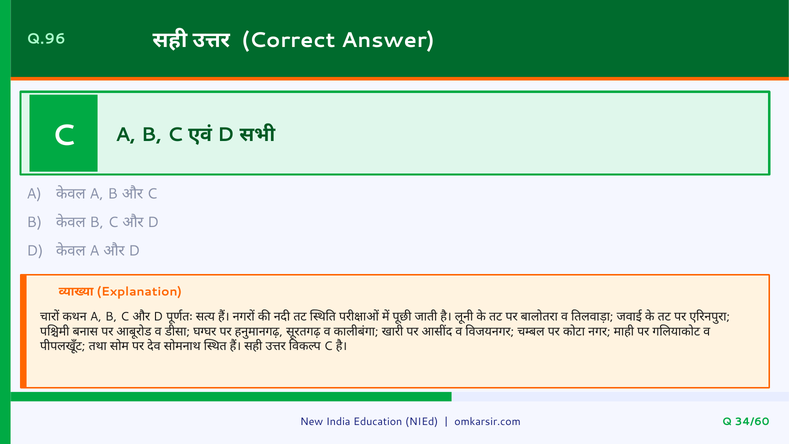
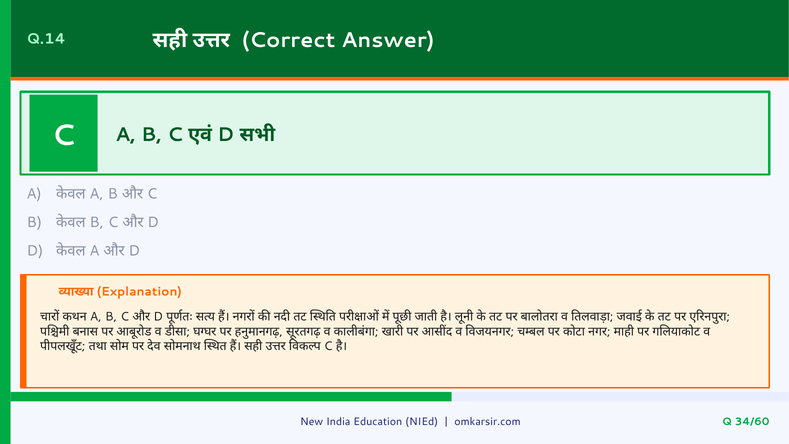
Q.96: Q.96 -> Q.14
